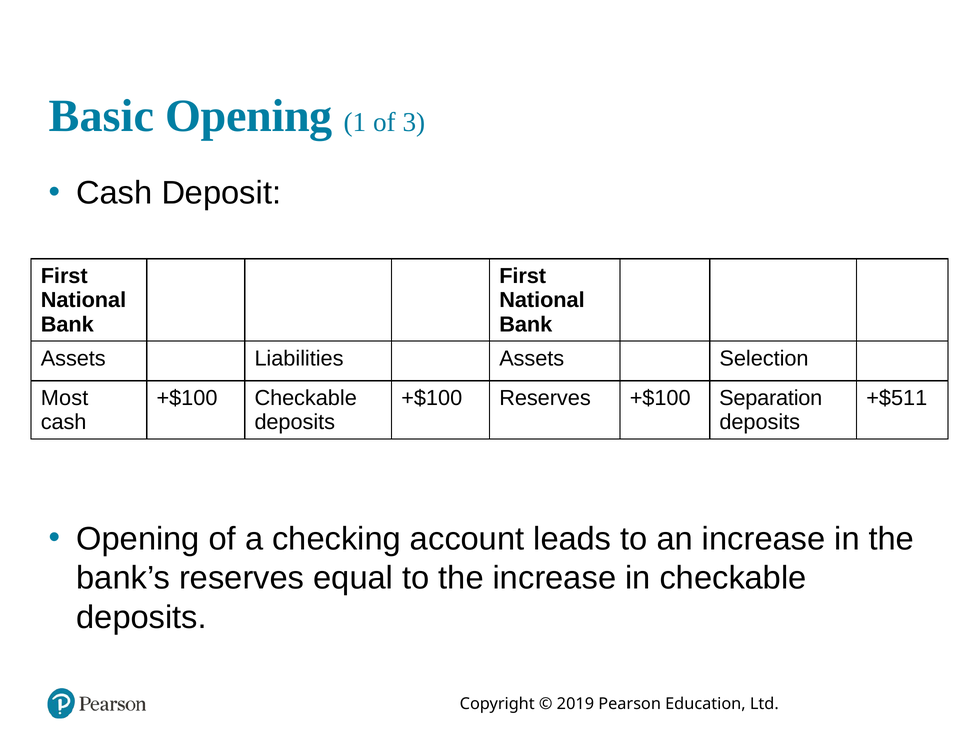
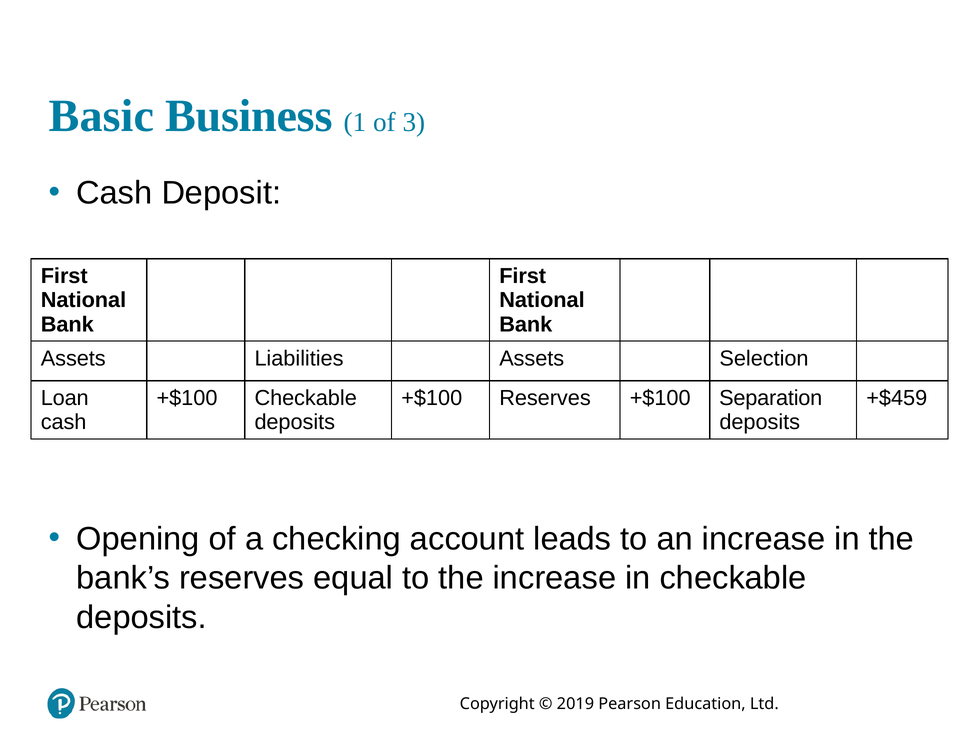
Basic Opening: Opening -> Business
Most: Most -> Loan
+$511: +$511 -> +$459
